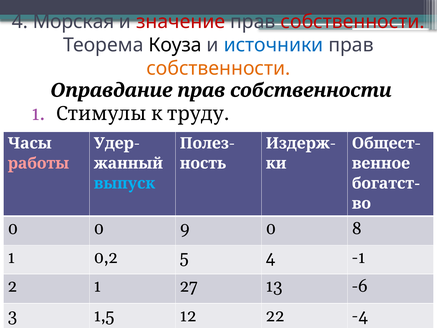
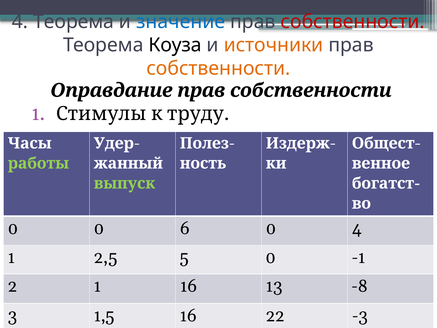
4 Морская: Морская -> Теорема
значение colour: red -> blue
источники colour: blue -> orange
работы colour: pink -> light green
выпуск colour: light blue -> light green
9: 9 -> 6
0 8: 8 -> 4
0,2: 0,2 -> 2,5
5 4: 4 -> 0
1 27: 27 -> 16
-6: -6 -> -8
1,5 12: 12 -> 16
-4: -4 -> -3
